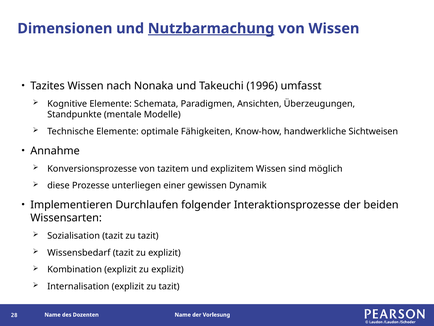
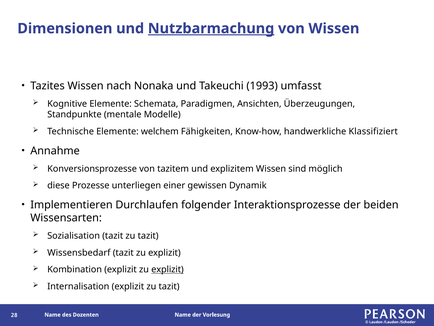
1996: 1996 -> 1993
optimale: optimale -> welchem
Sichtweisen: Sichtweisen -> Klassifiziert
explizit at (167, 269) underline: none -> present
